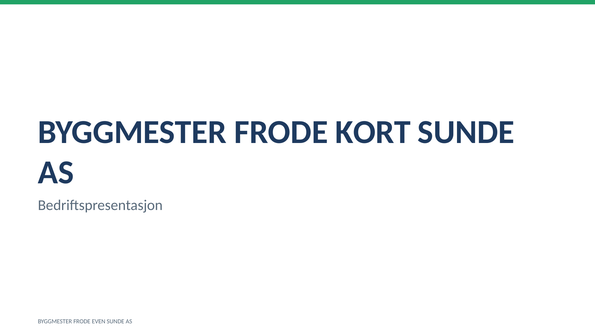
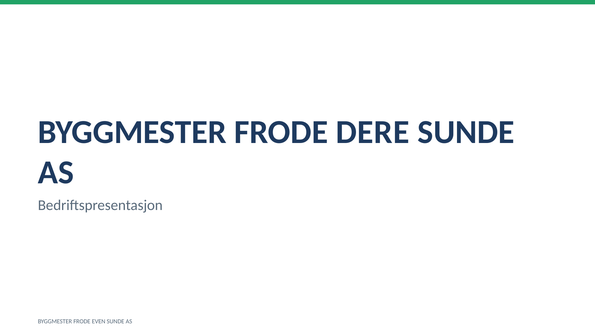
KORT: KORT -> DERE
